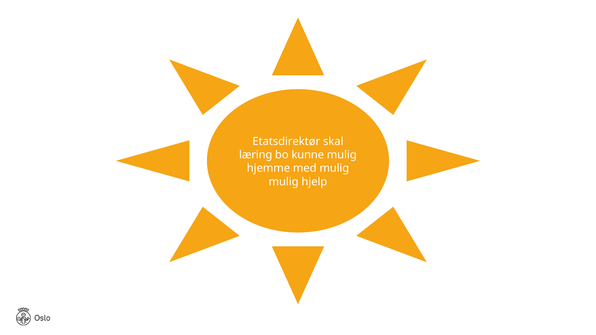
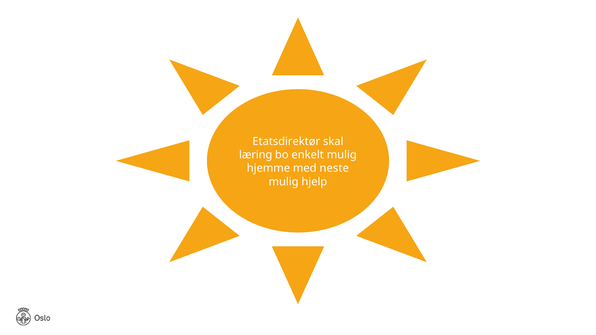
kunne: kunne -> enkelt
med mulig: mulig -> neste
